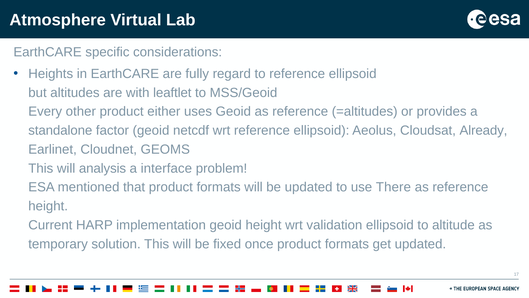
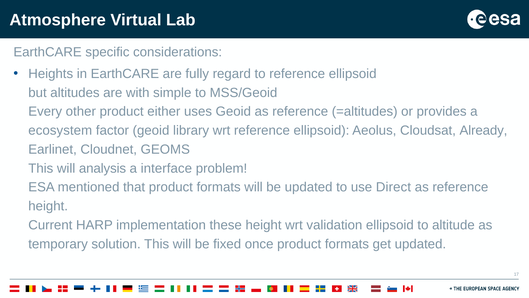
leaftlet: leaftlet -> simple
standalone: standalone -> ecosystem
netcdf: netcdf -> library
There: There -> Direct
implementation geoid: geoid -> these
